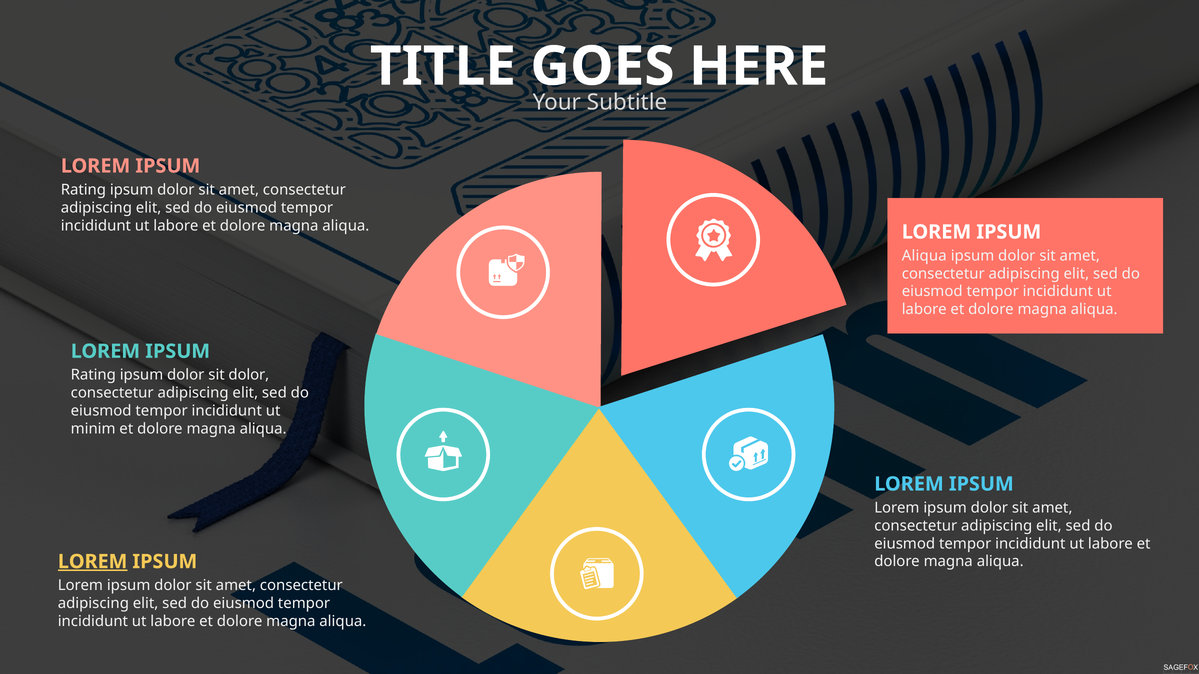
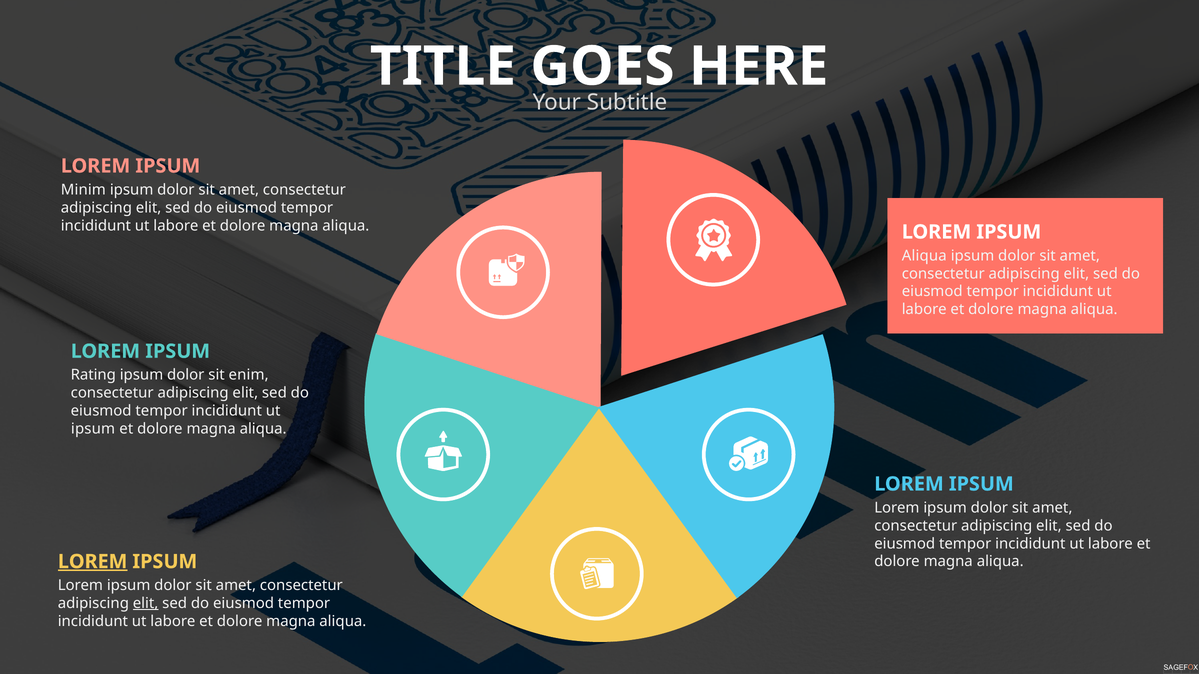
Rating at (83, 190): Rating -> Minim
sit dolor: dolor -> enim
minim at (93, 429): minim -> ipsum
elit at (146, 604) underline: none -> present
